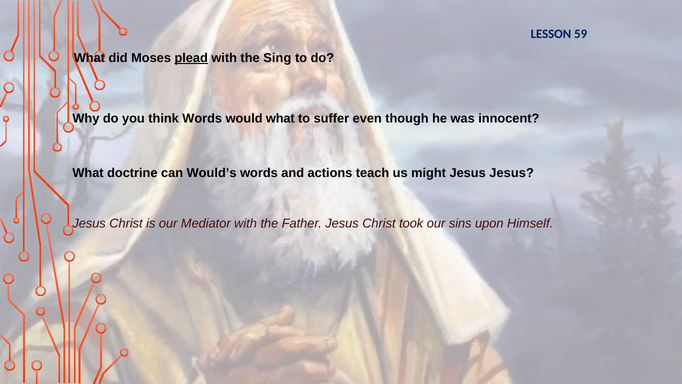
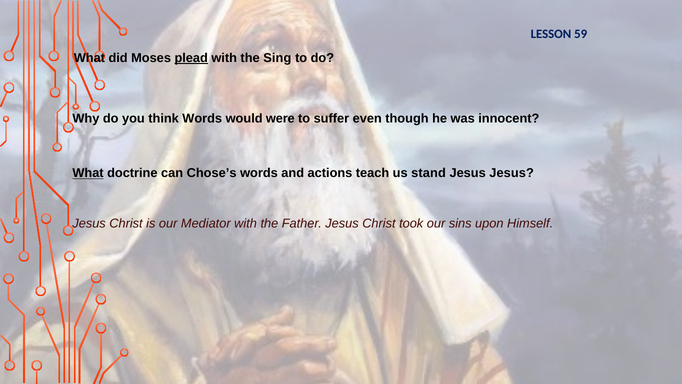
would what: what -> were
What at (88, 173) underline: none -> present
Would’s: Would’s -> Chose’s
might: might -> stand
